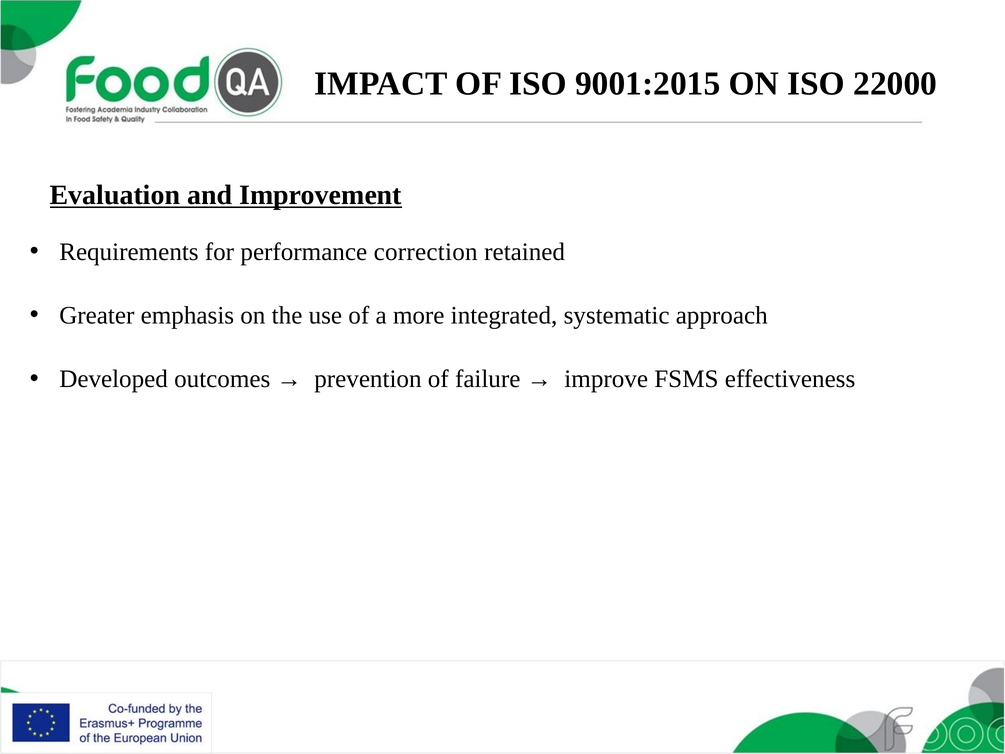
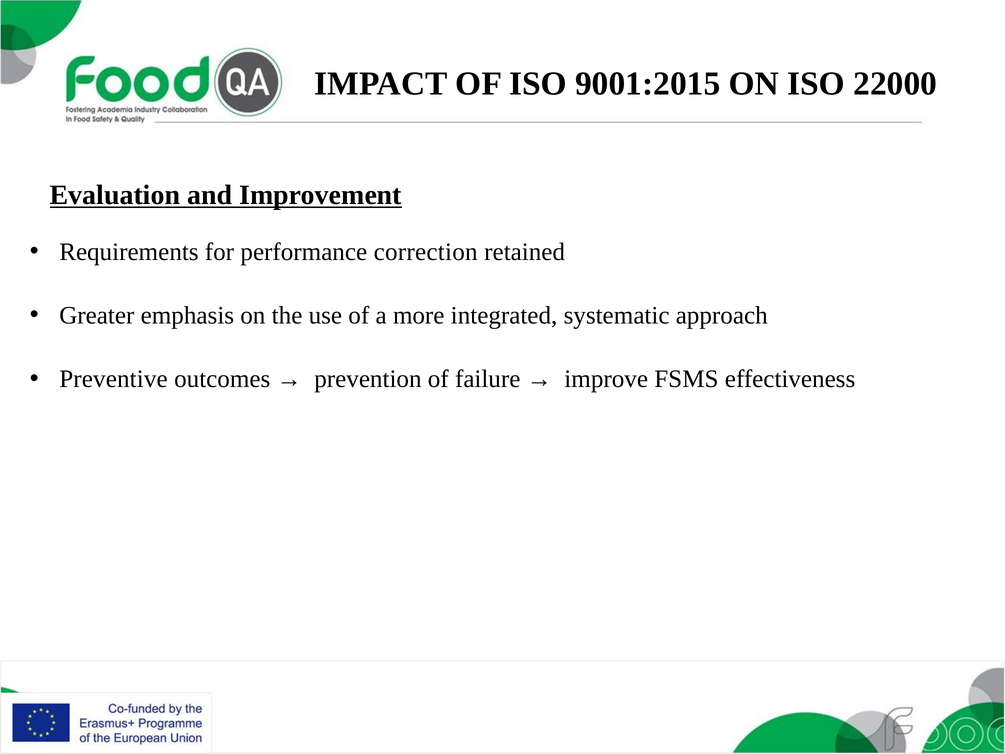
Developed: Developed -> Preventive
